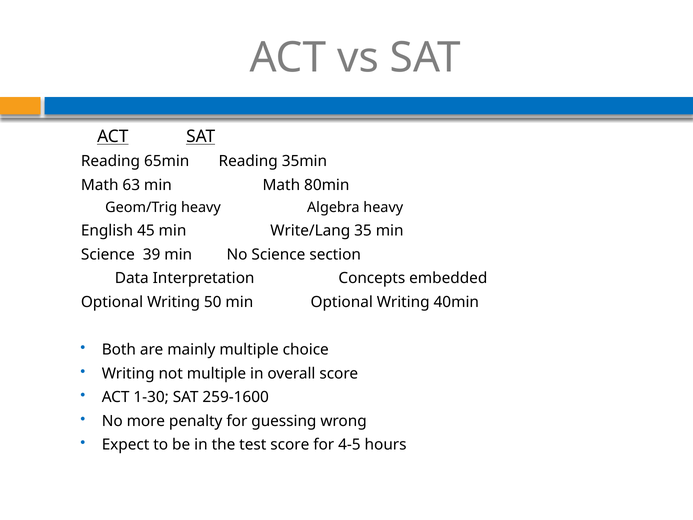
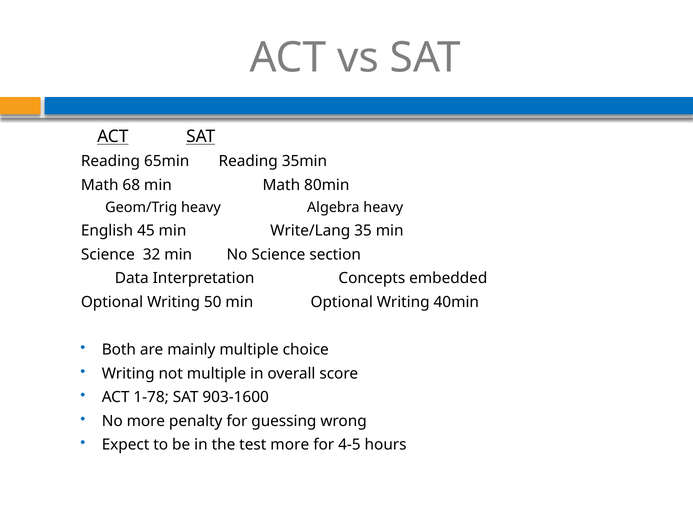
63: 63 -> 68
39: 39 -> 32
1-30: 1-30 -> 1-78
259-1600: 259-1600 -> 903-1600
test score: score -> more
